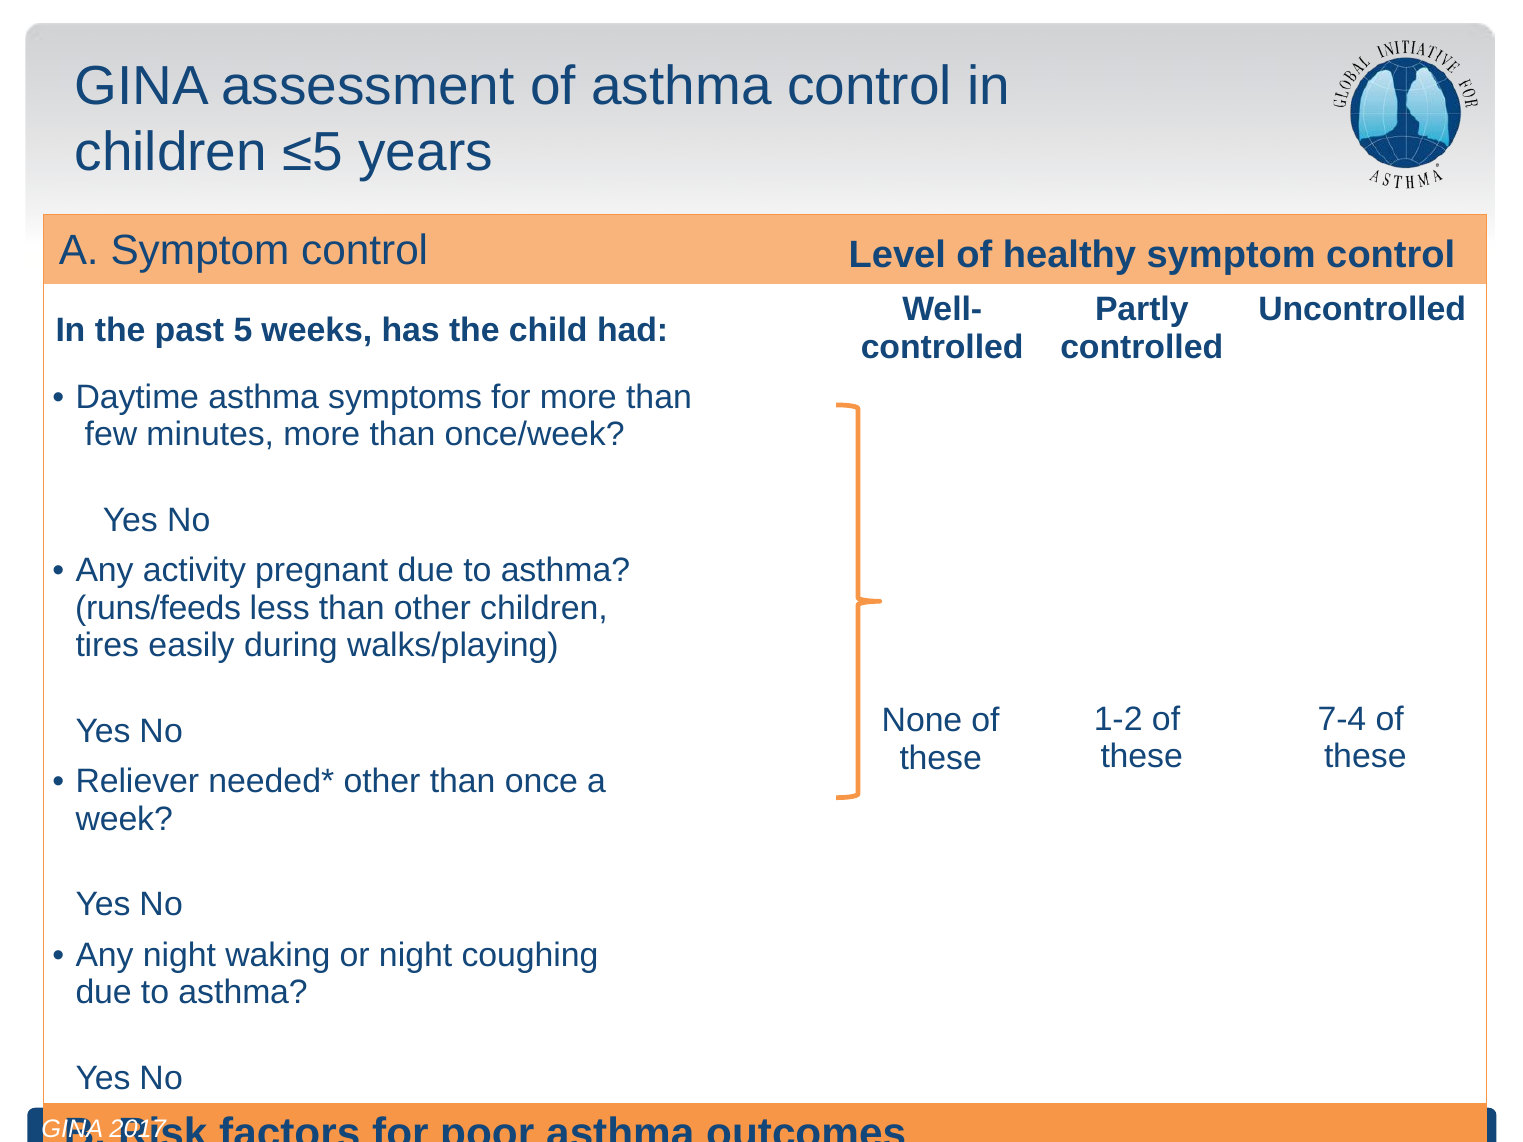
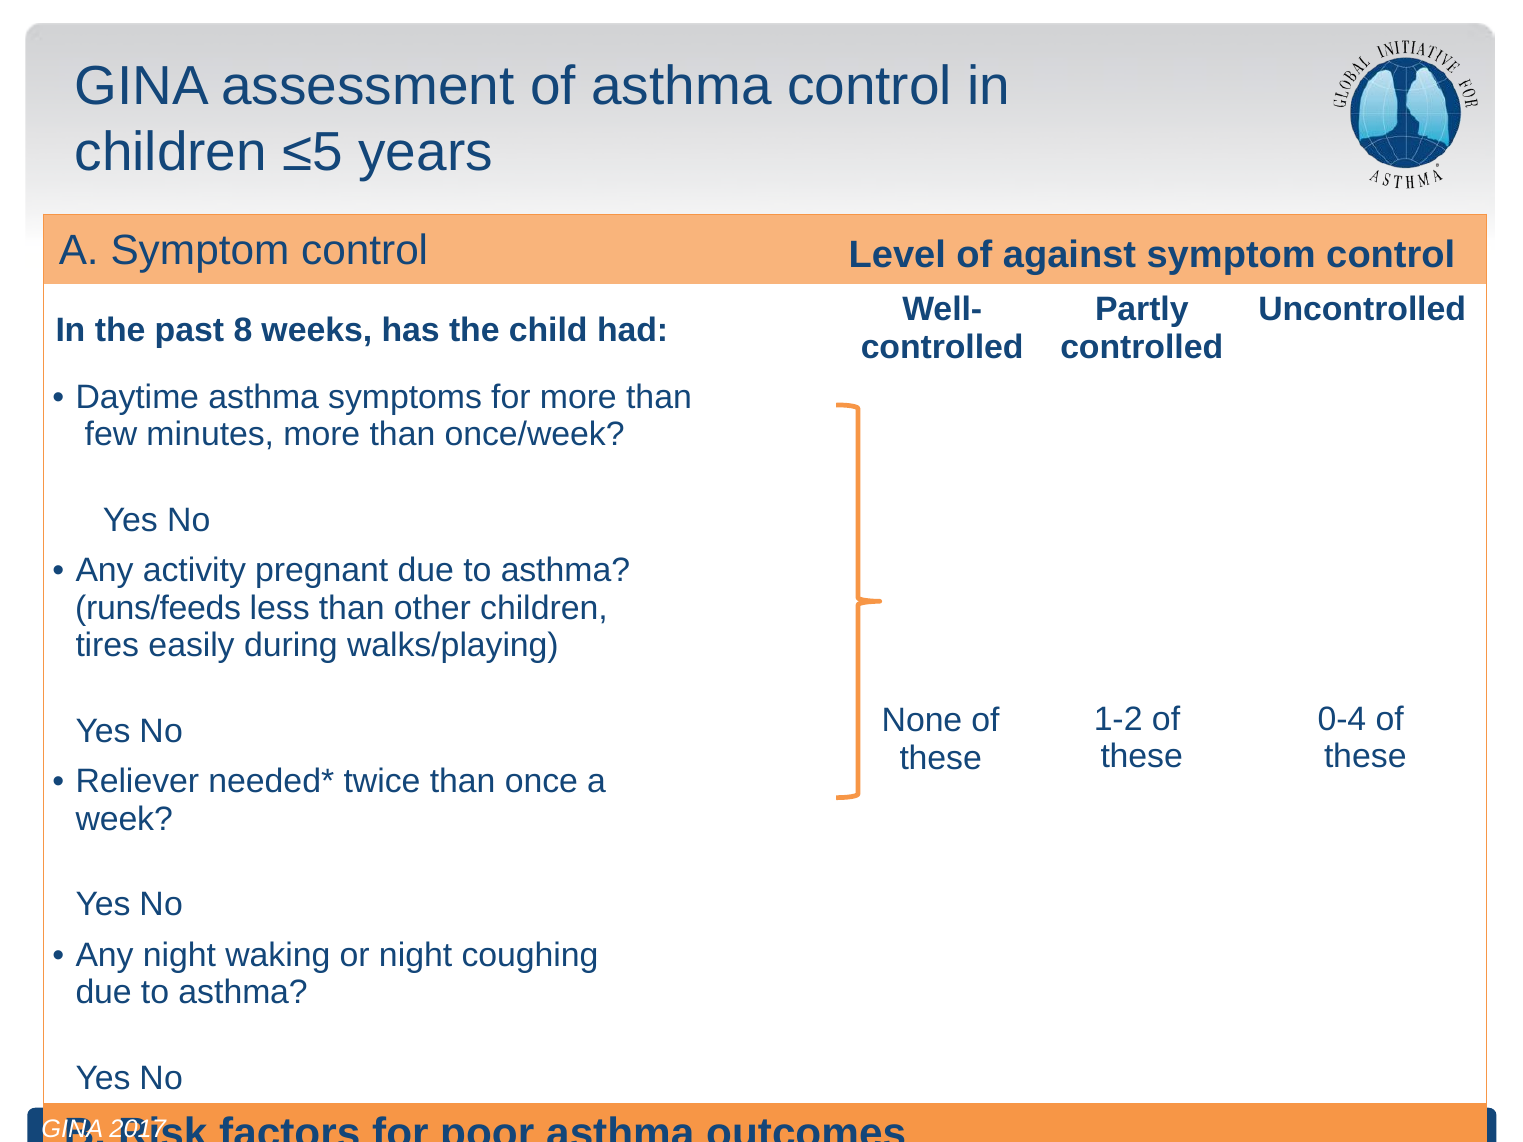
healthy: healthy -> against
5: 5 -> 8
7-4: 7-4 -> 0-4
other at (382, 782): other -> twice
